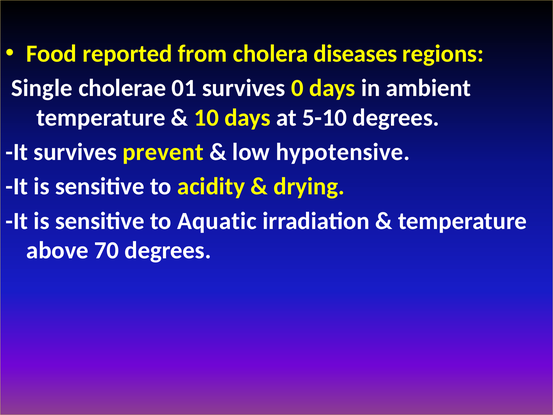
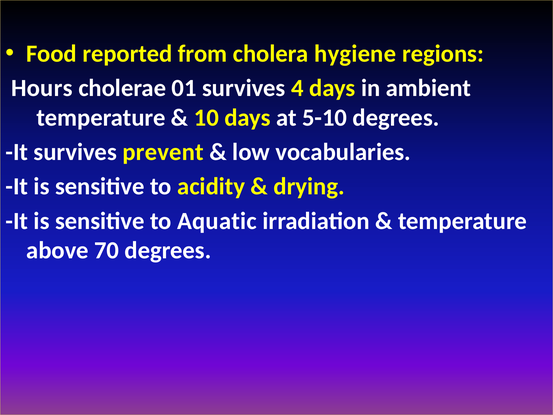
diseases: diseases -> hygiene
Single: Single -> Hours
0: 0 -> 4
hypotensive: hypotensive -> vocabularies
